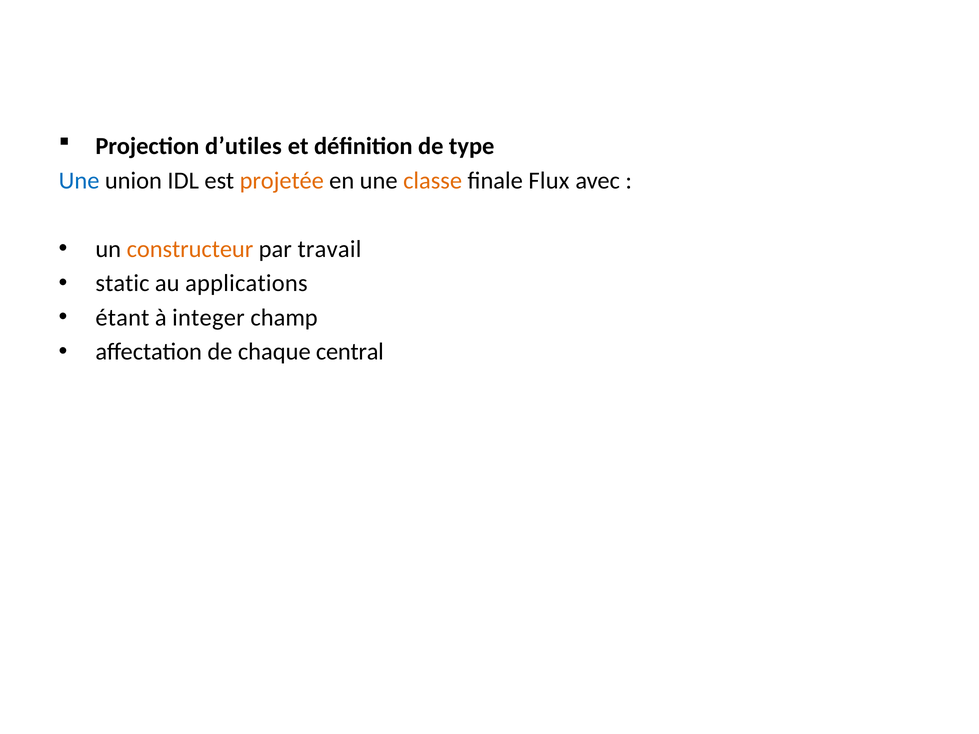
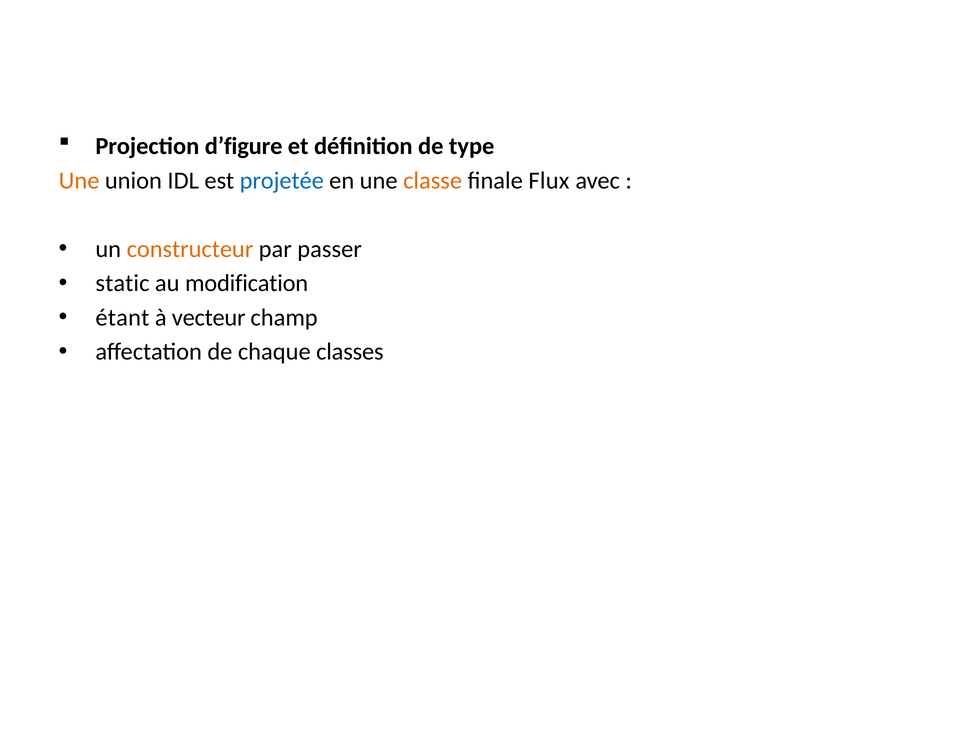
d’utiles: d’utiles -> d’figure
Une at (79, 181) colour: blue -> orange
projetée colour: orange -> blue
travail: travail -> passer
applications: applications -> modification
integer: integer -> vecteur
central: central -> classes
